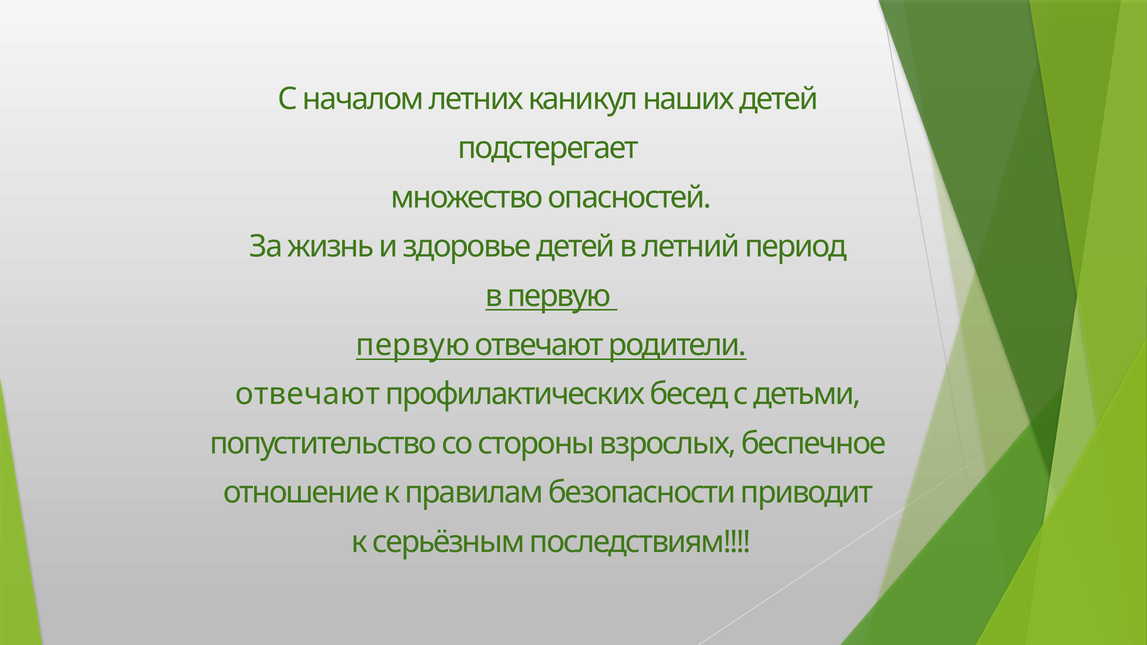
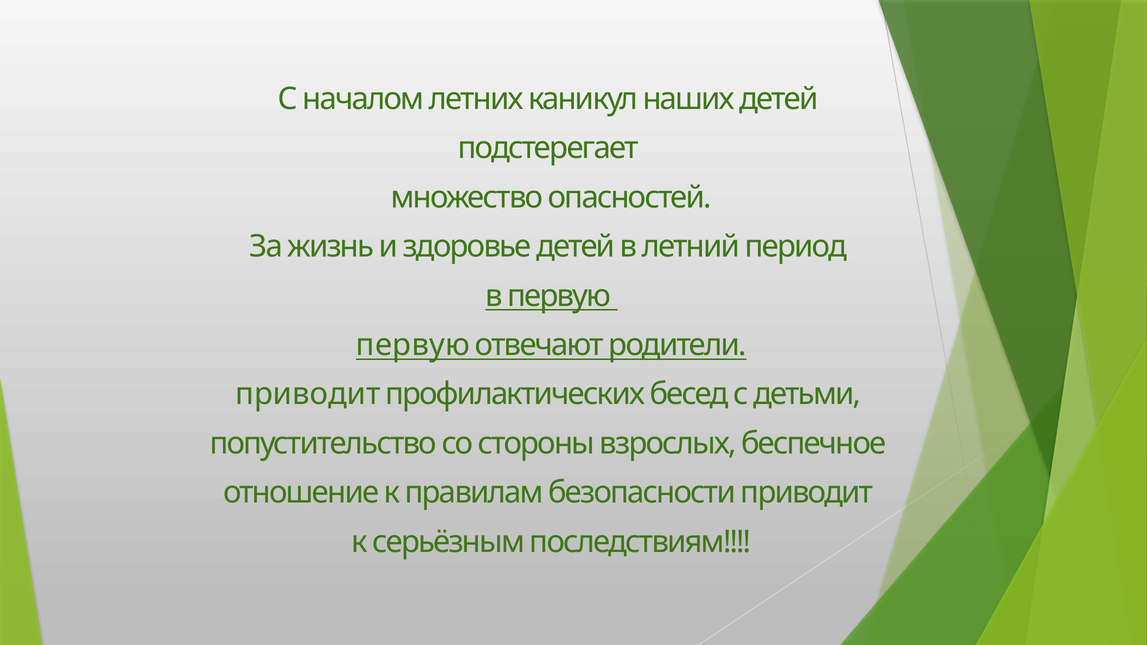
отвечают at (308, 394): отвечают -> приводит
